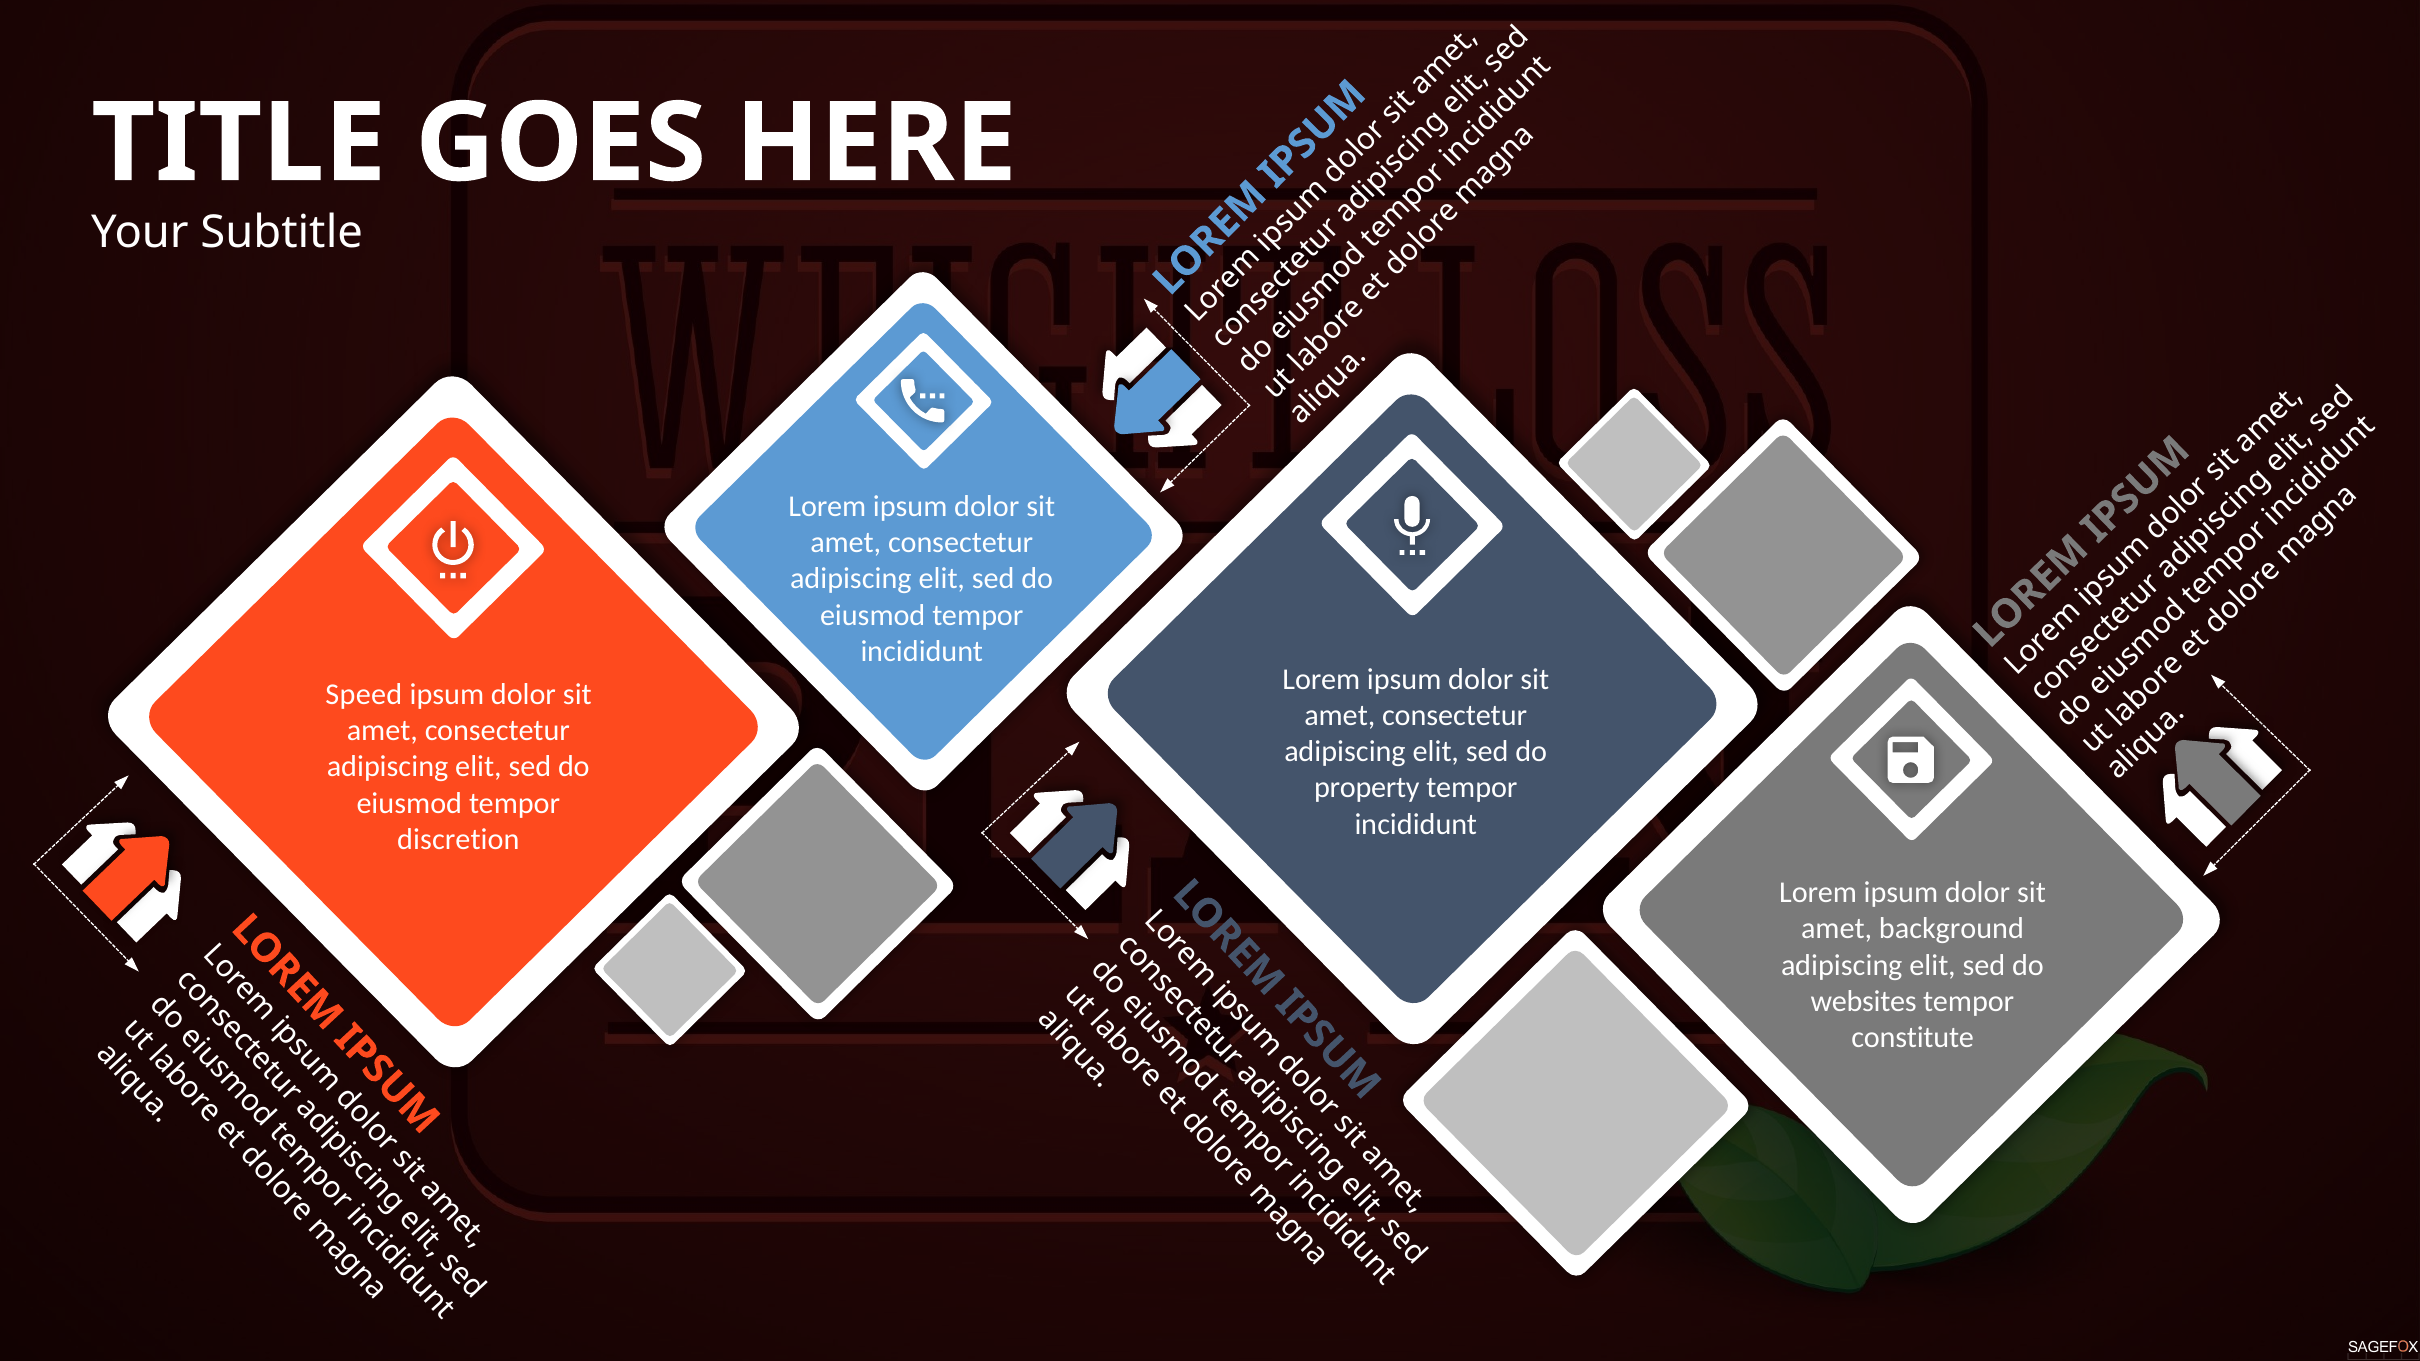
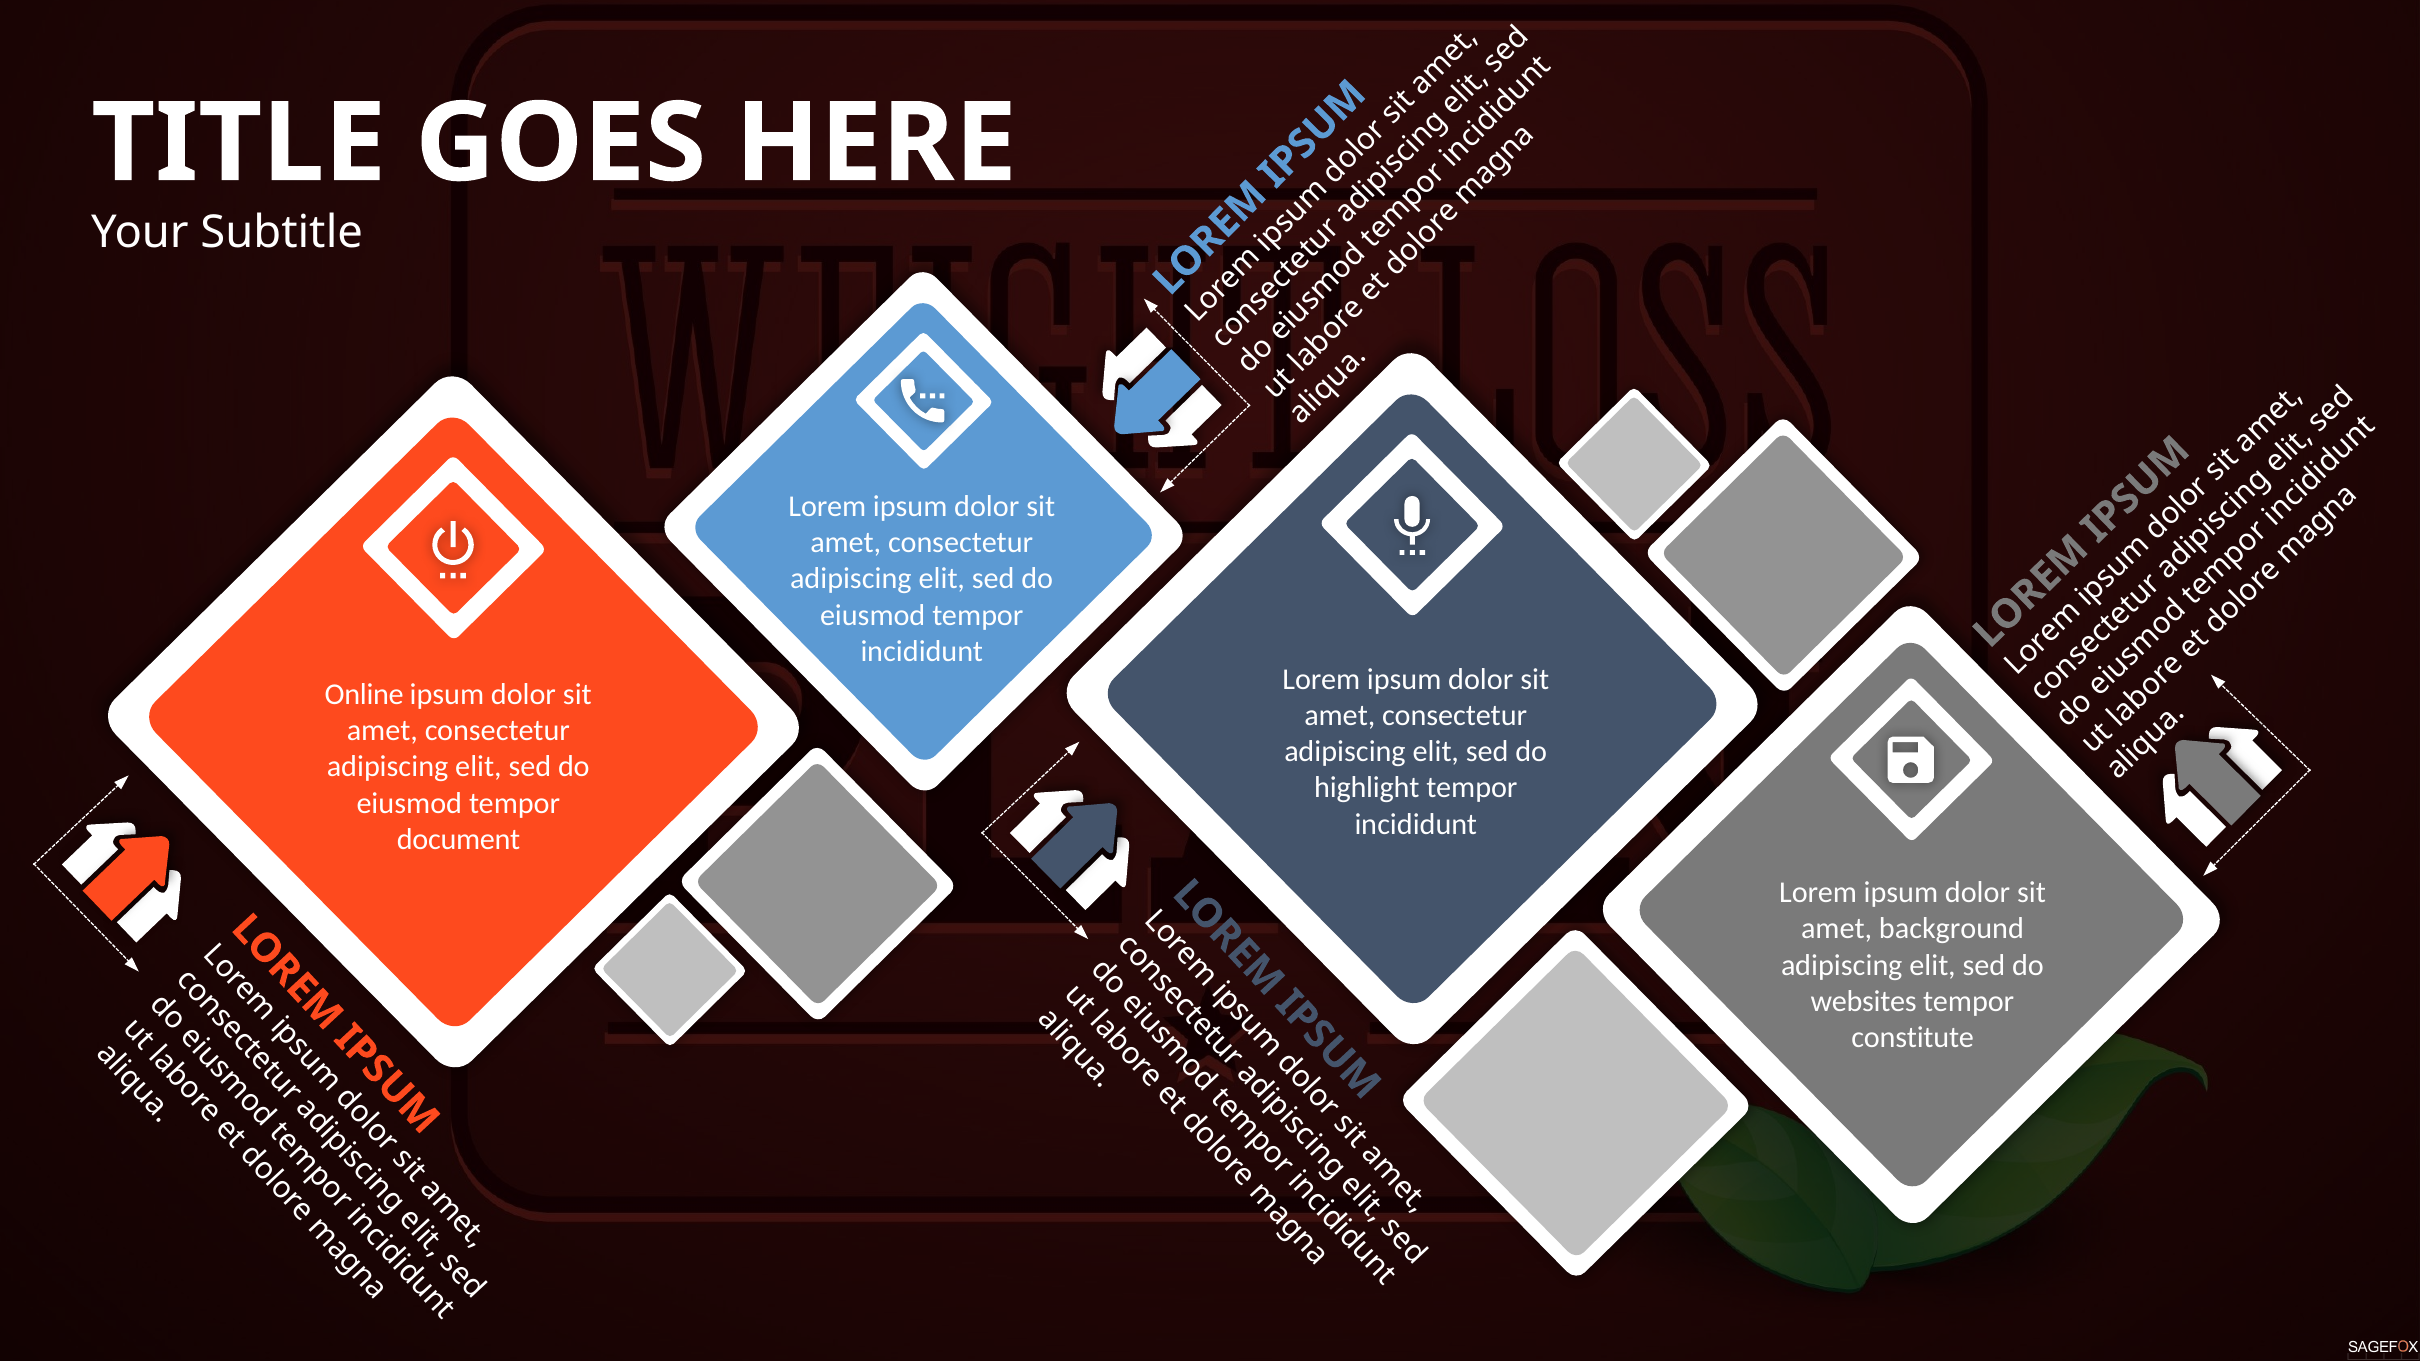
Speed: Speed -> Online
property: property -> highlight
discretion: discretion -> document
